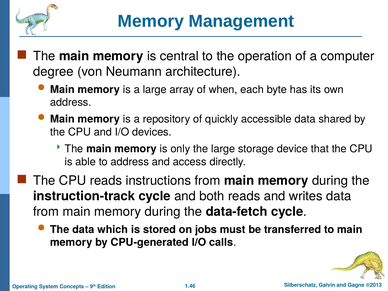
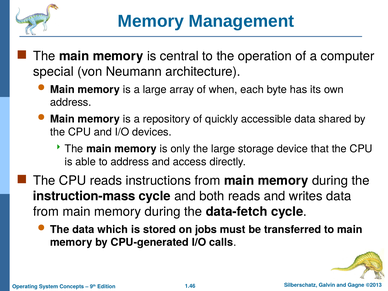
degree: degree -> special
instruction-track: instruction-track -> instruction-mass
